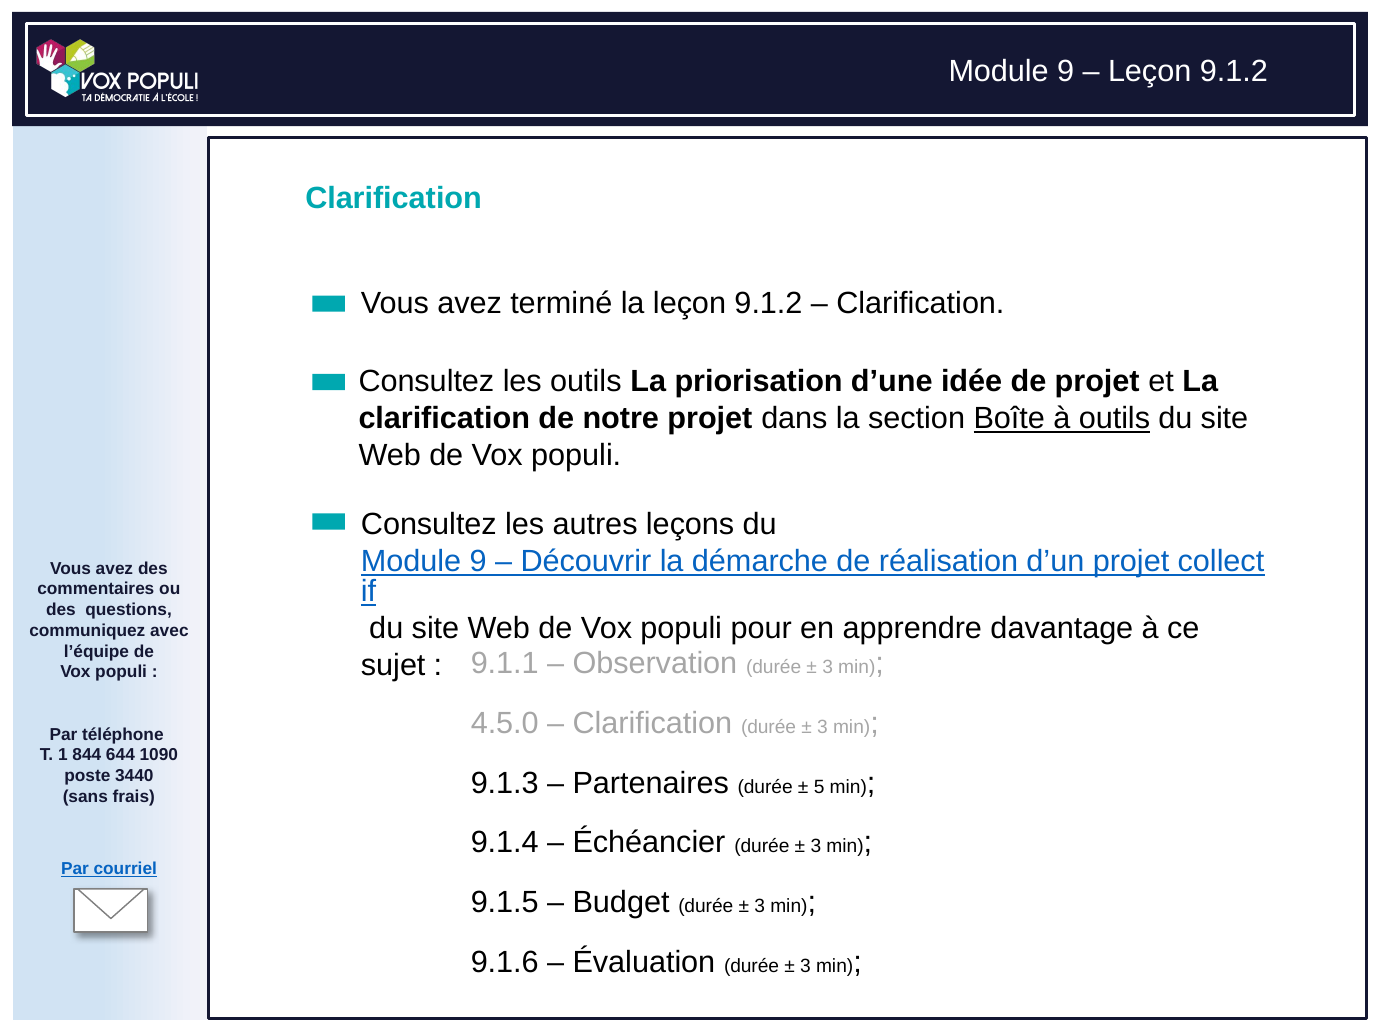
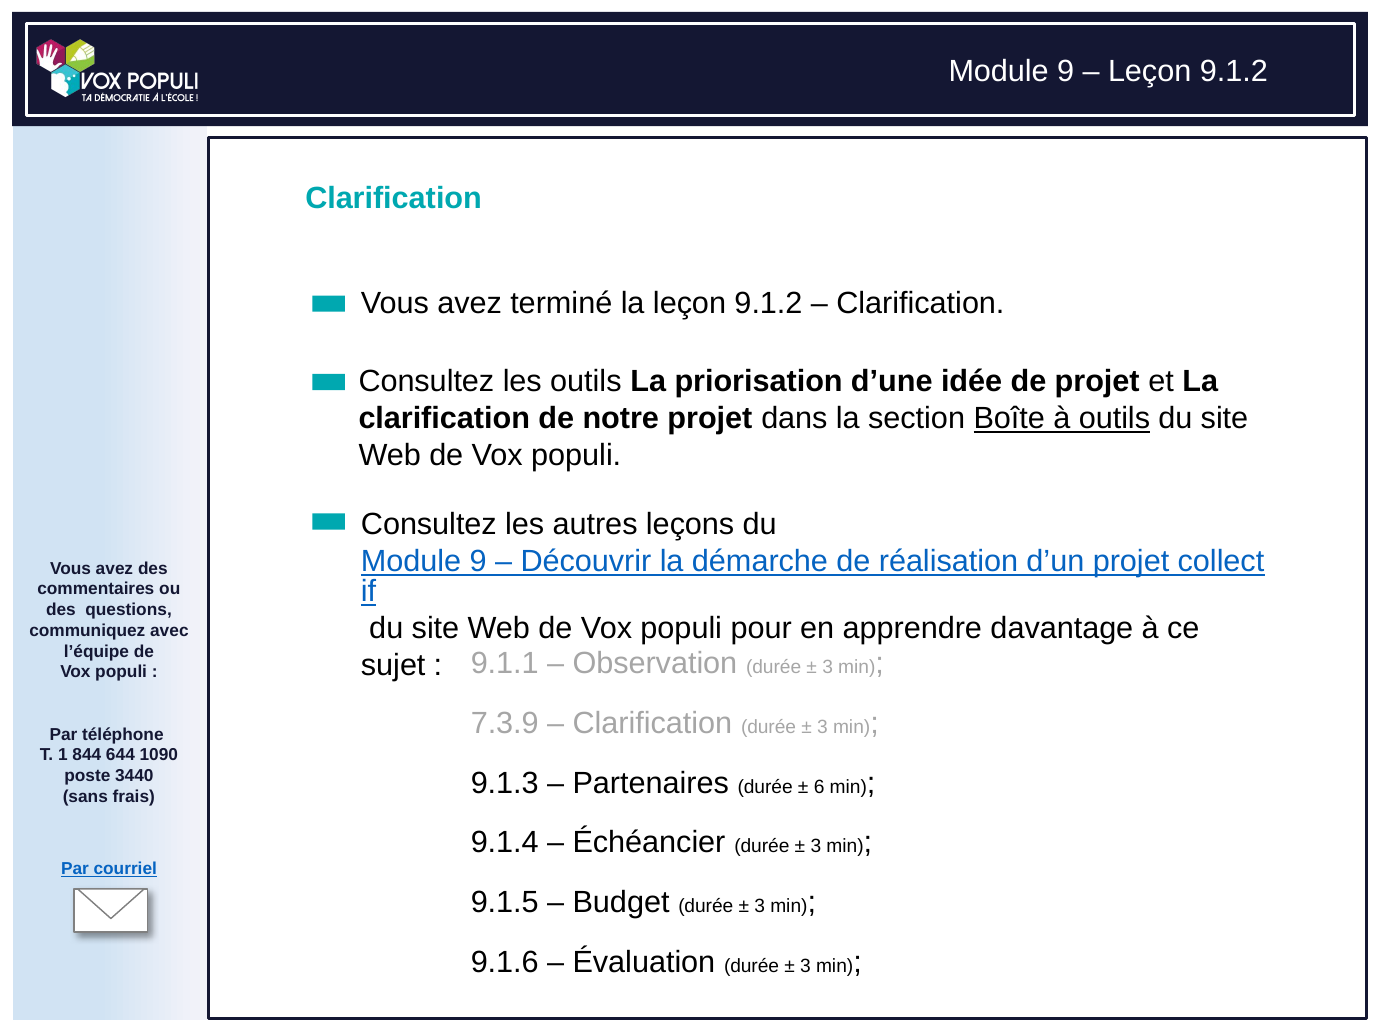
4.5.0: 4.5.0 -> 7.3.9
5: 5 -> 6
